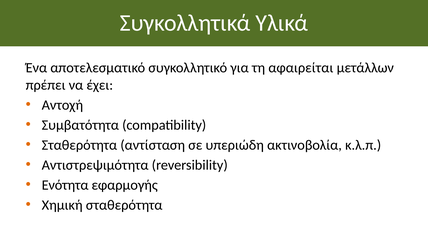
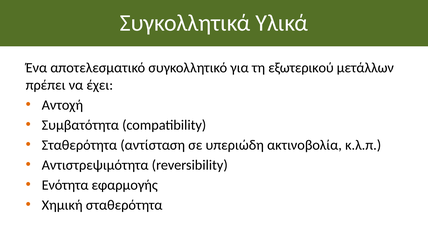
αφαιρείται: αφαιρείται -> εξωτερικού
